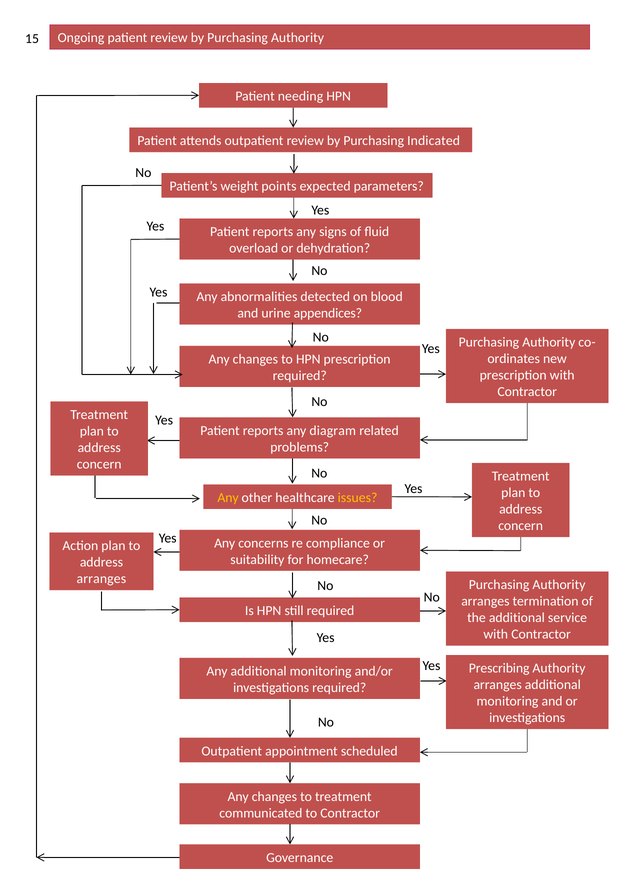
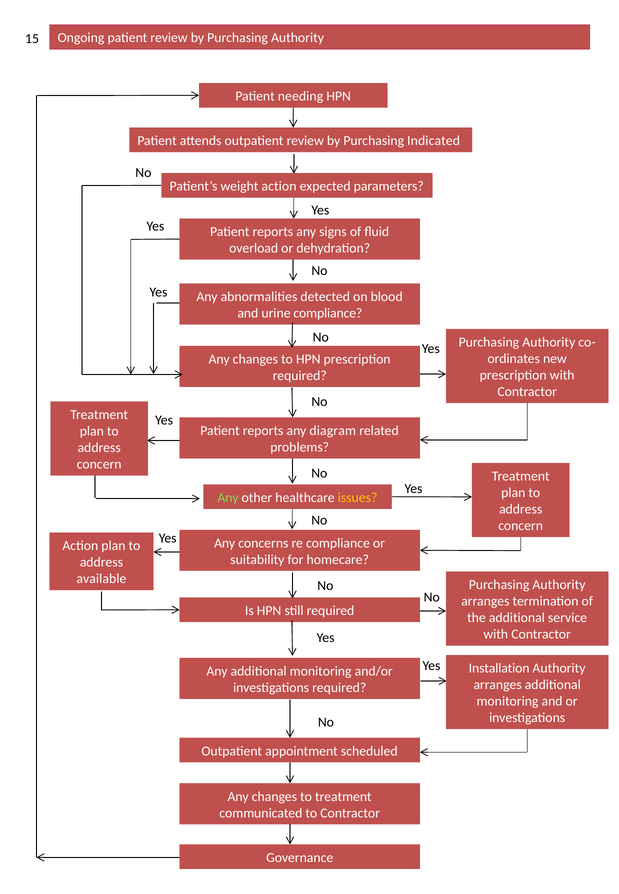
weight points: points -> action
urine appendices: appendices -> compliance
Any at (228, 498) colour: yellow -> light green
arranges at (101, 579): arranges -> available
Prescribing: Prescribing -> Installation
